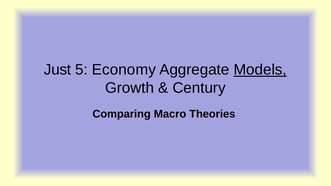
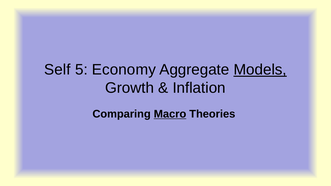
Just: Just -> Self
Century: Century -> Inflation
Macro underline: none -> present
